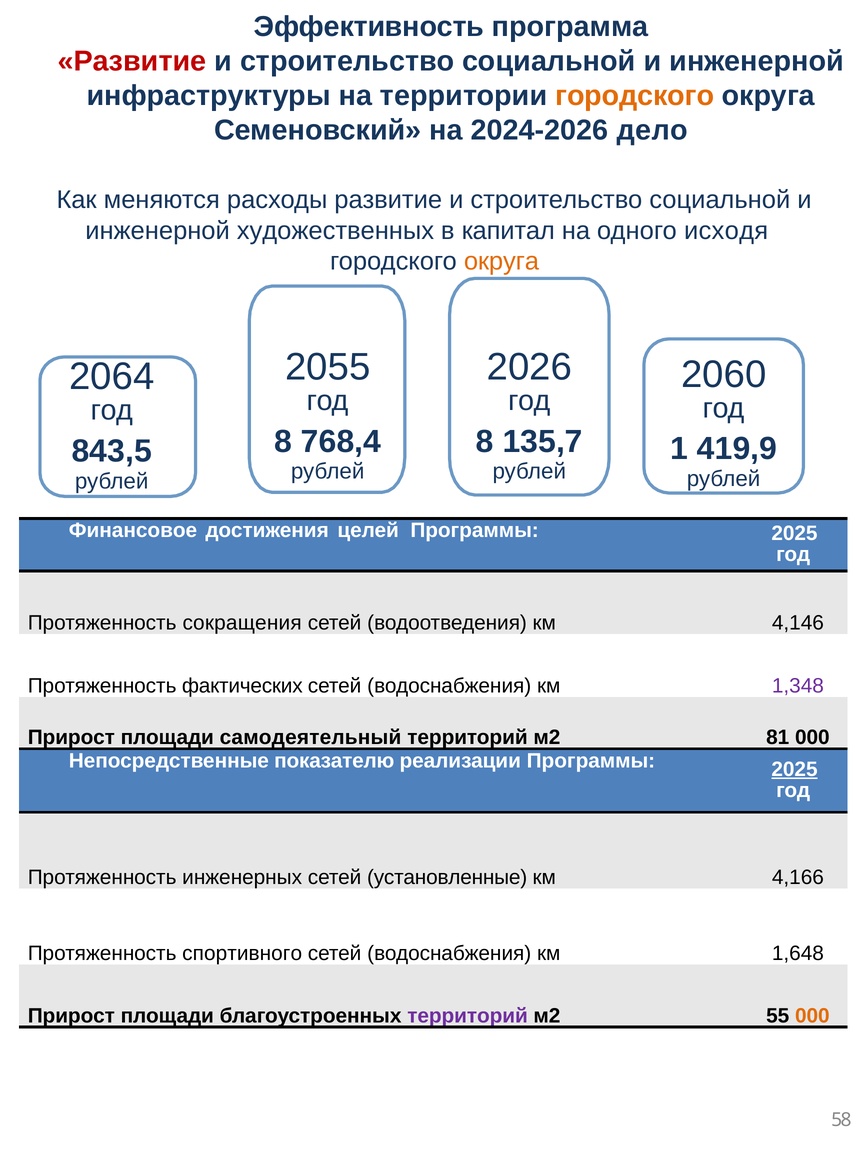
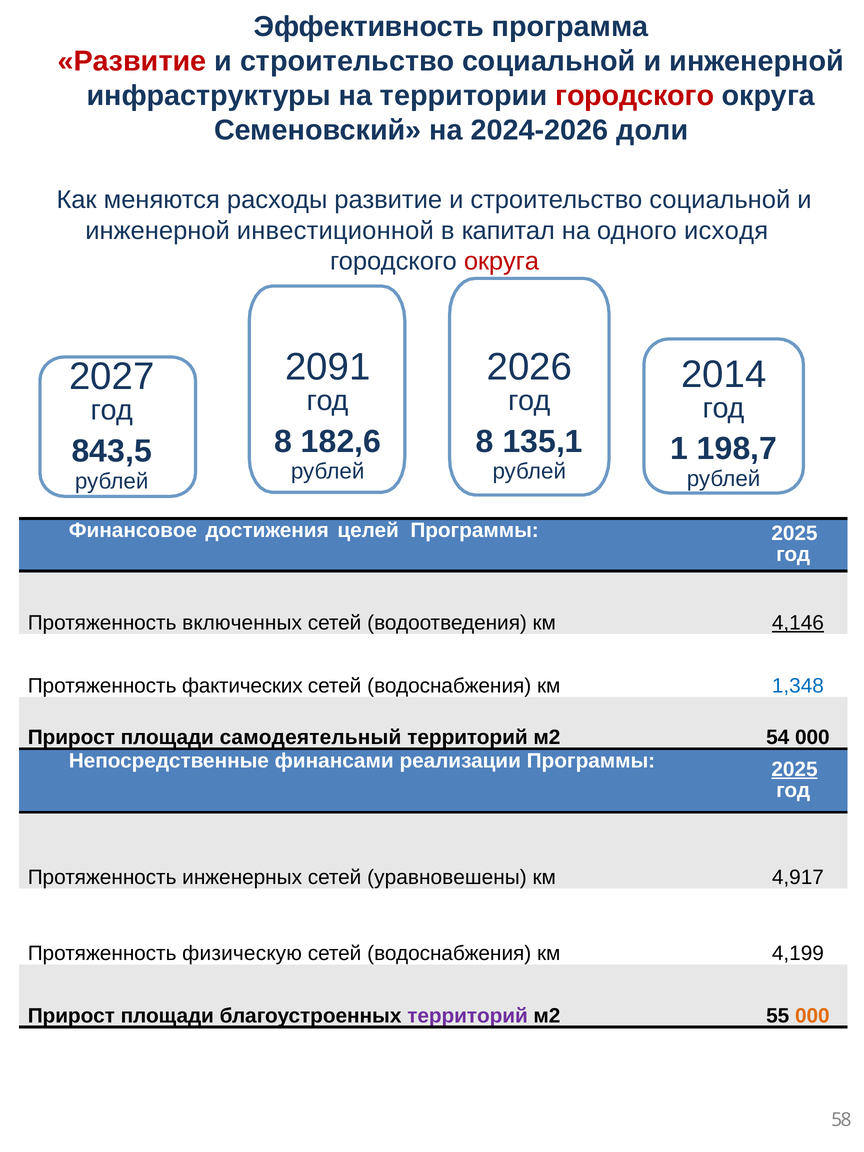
городского at (635, 96) colour: orange -> red
дело: дело -> доли
художественных: художественных -> инвестиционной
округа at (501, 261) colour: orange -> red
2055: 2055 -> 2091
2060: 2060 -> 2014
2064: 2064 -> 2027
768,4: 768,4 -> 182,6
135,7: 135,7 -> 135,1
419,9: 419,9 -> 198,7
сокращения: сокращения -> включенных
4,146 underline: none -> present
1,348 colour: purple -> blue
81: 81 -> 54
показателю: показателю -> финансами
установленные: установленные -> уравновешены
4,166: 4,166 -> 4,917
спортивного: спортивного -> физическую
1,648: 1,648 -> 4,199
